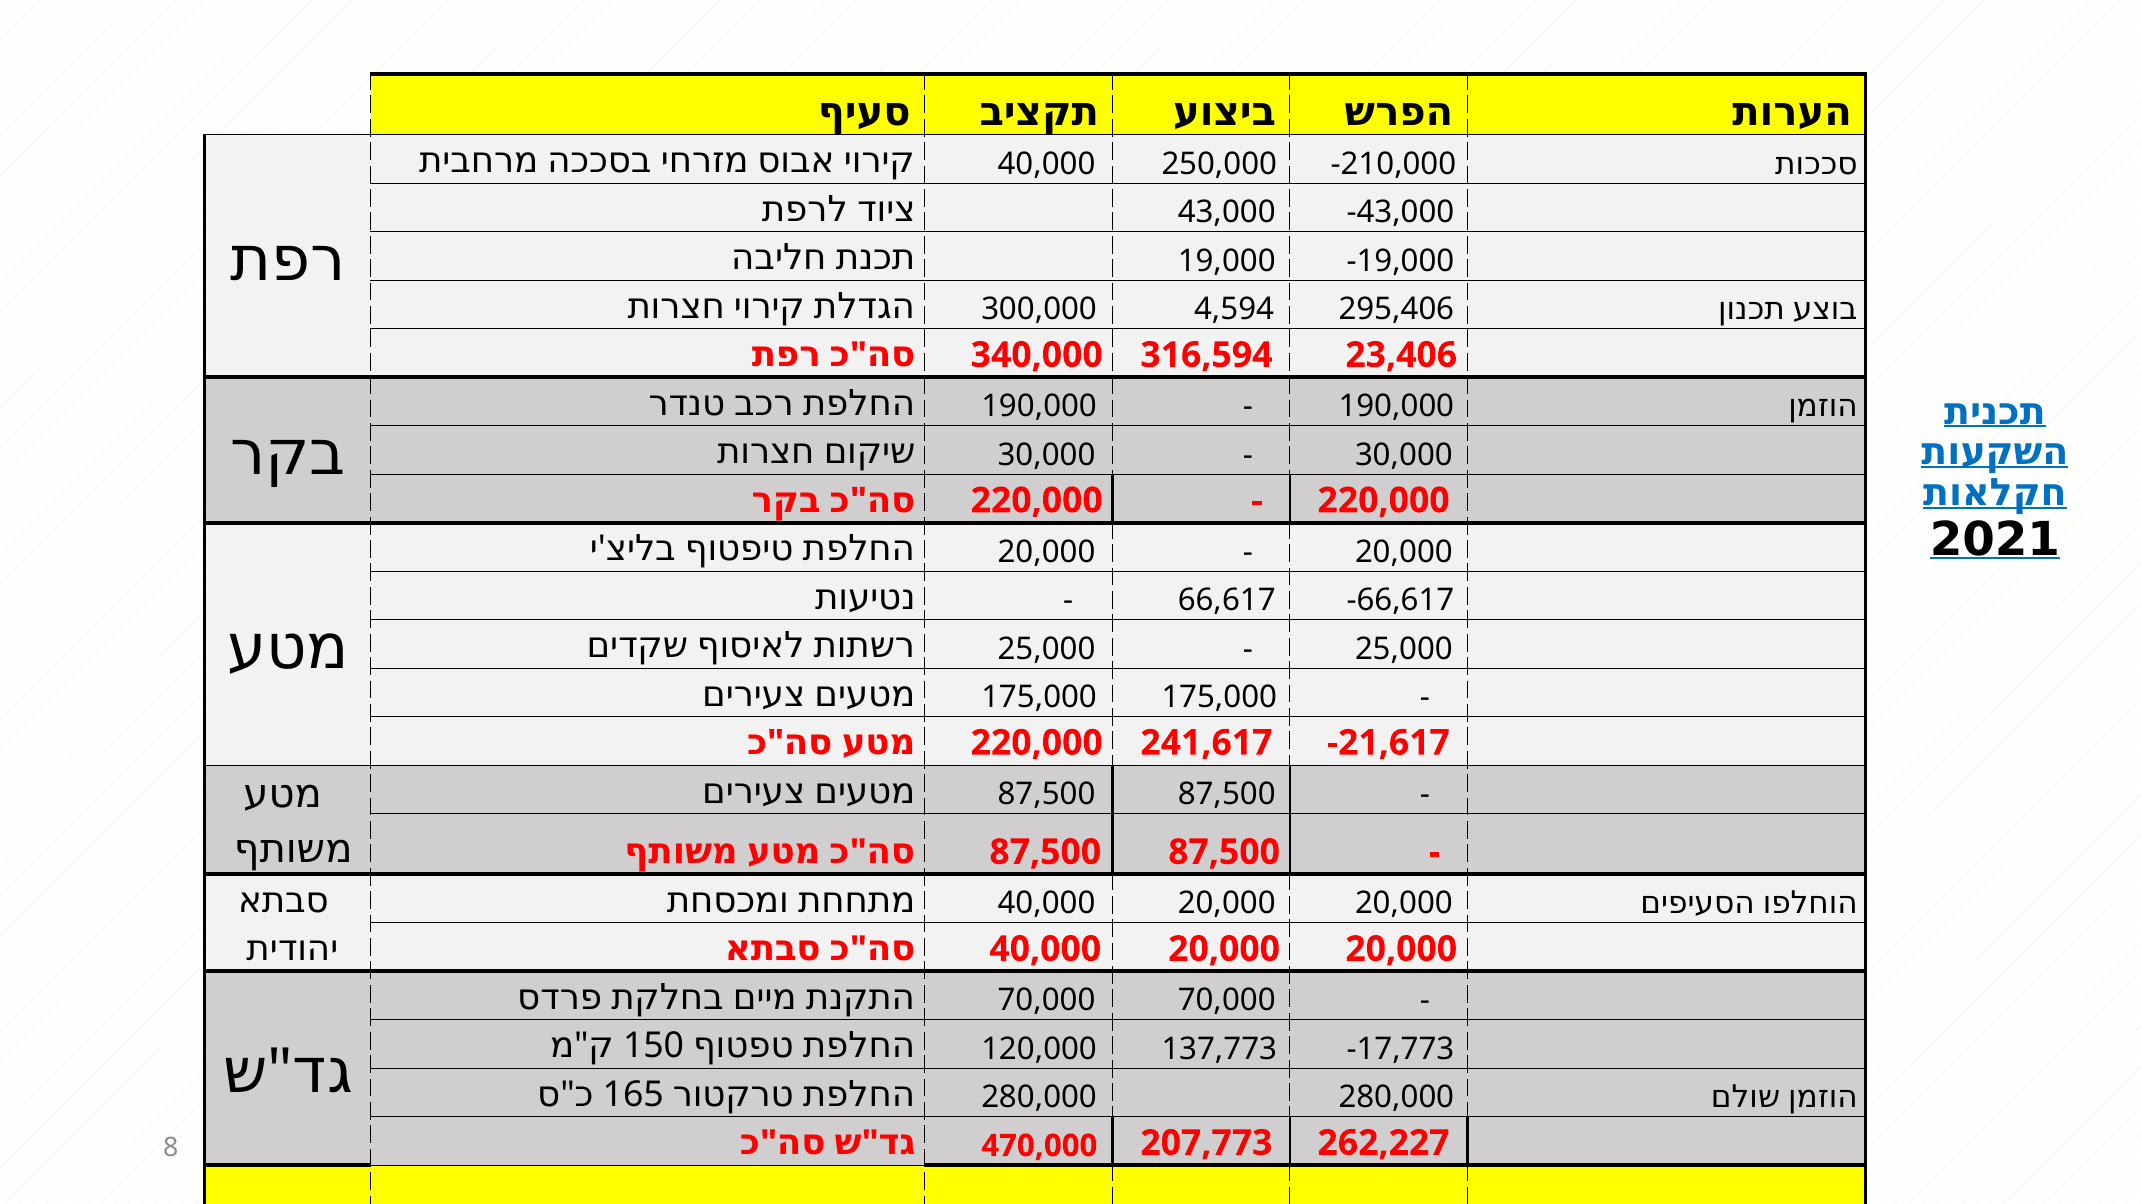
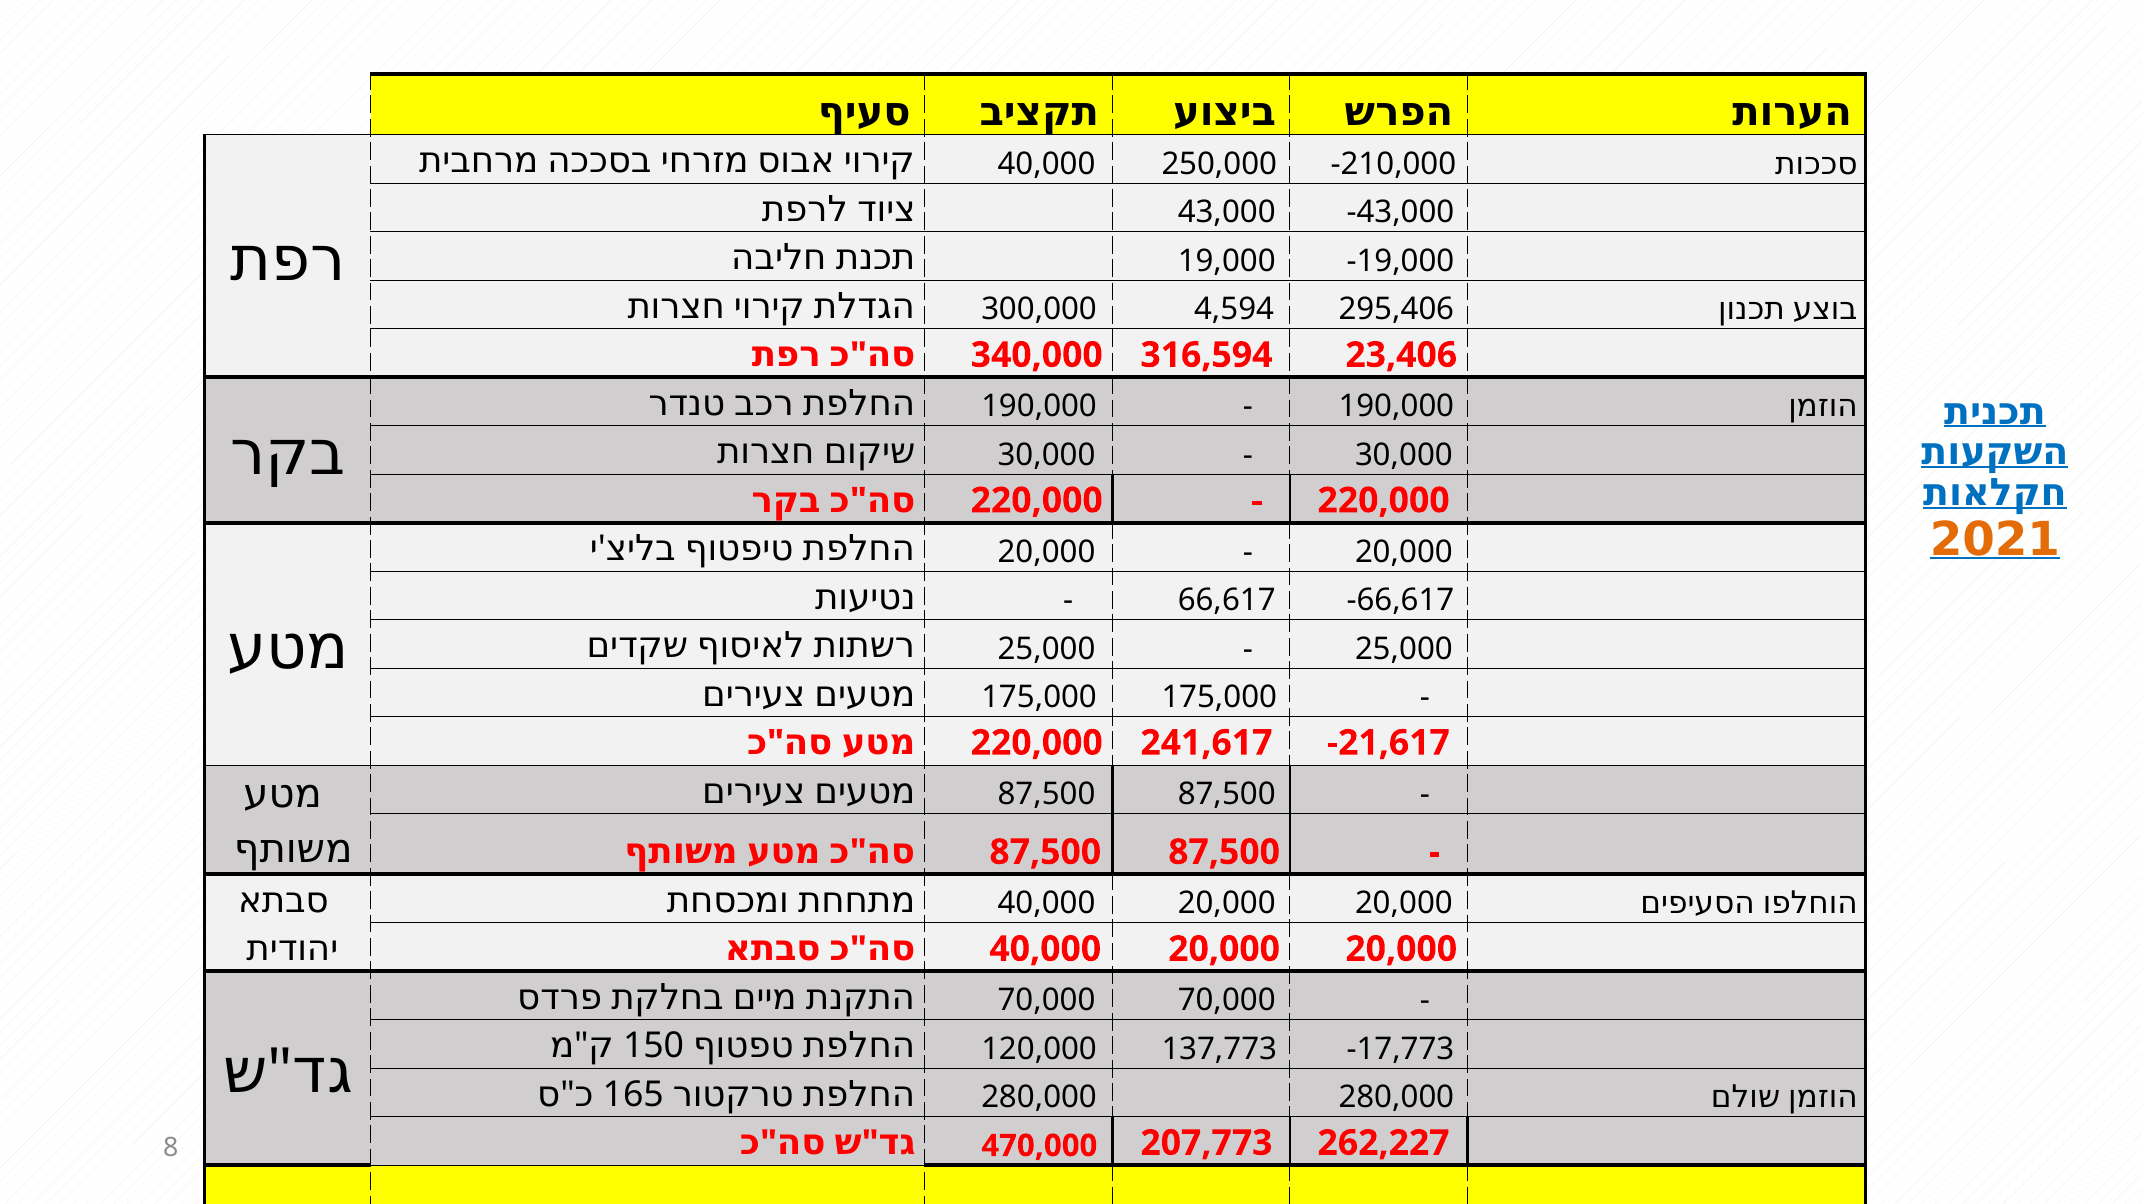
2021 colour: black -> orange
